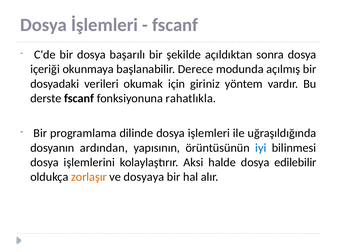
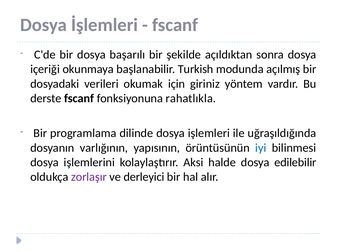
Derece: Derece -> Turkish
ardından: ardından -> varlığının
zorlaşır colour: orange -> purple
dosyaya: dosyaya -> derleyici
